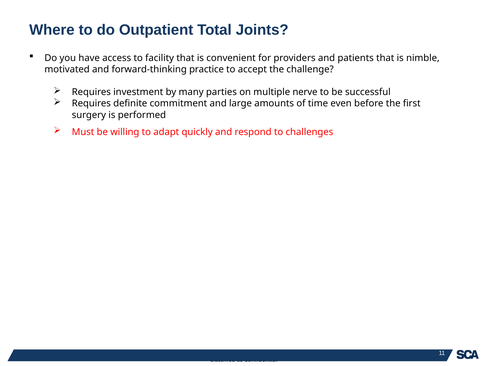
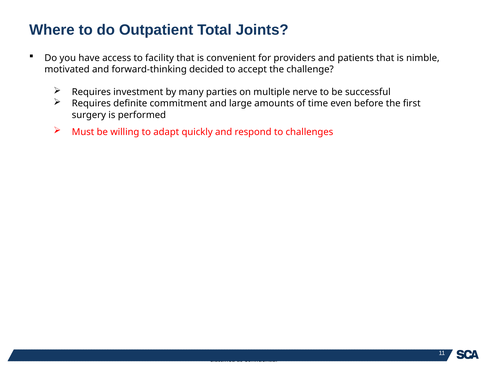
practice: practice -> decided
